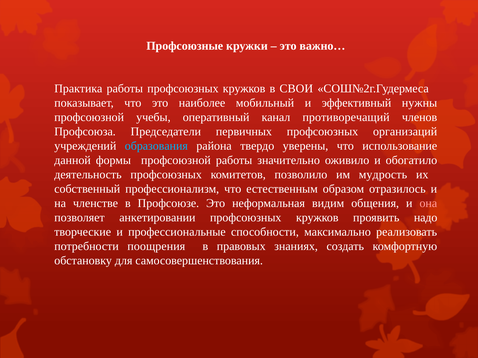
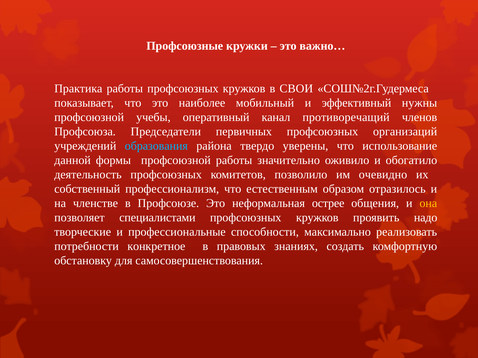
мудрость: мудрость -> очевидно
видим: видим -> острее
она colour: pink -> yellow
анкетировании: анкетировании -> специалистами
поощрения: поощрения -> конкретное
